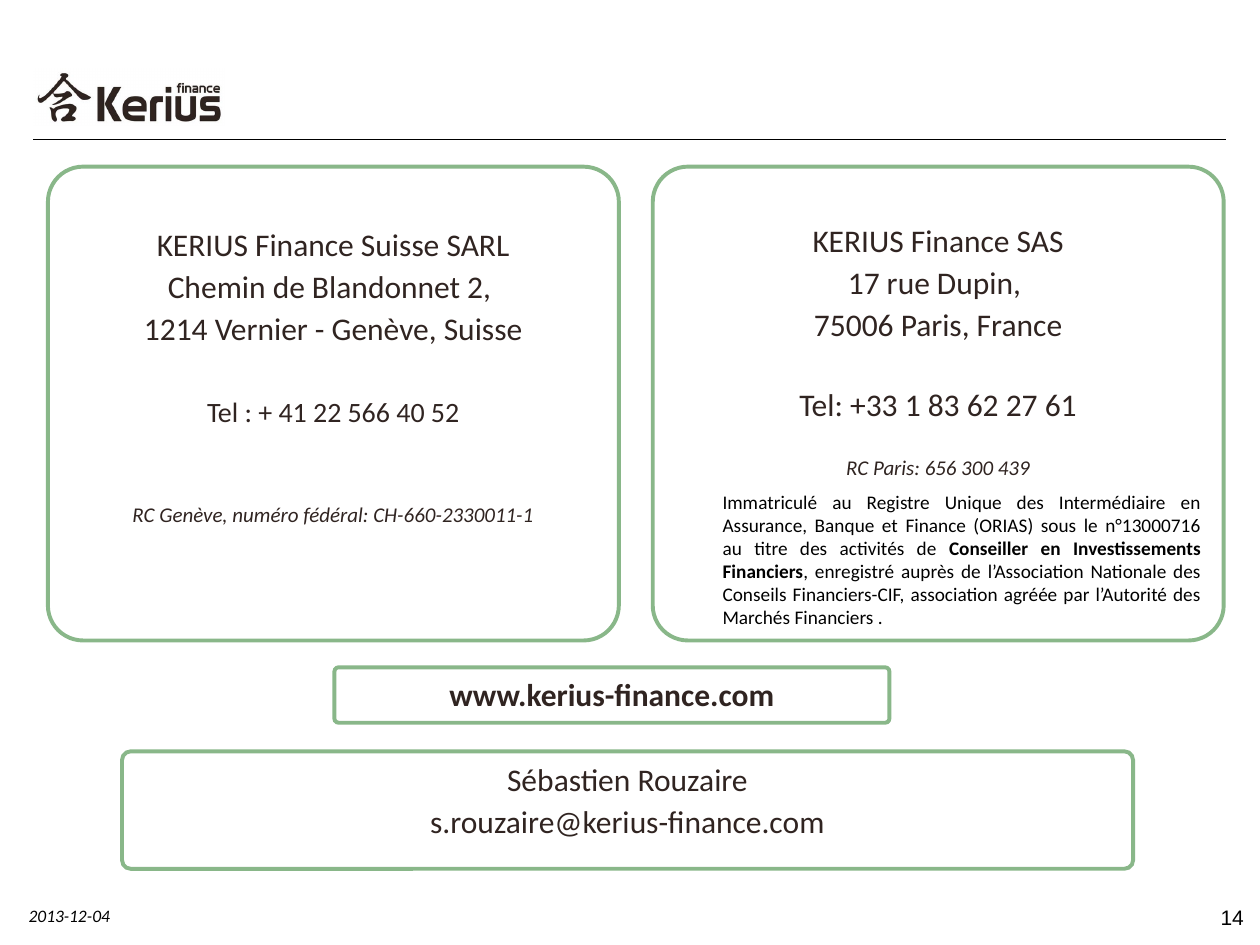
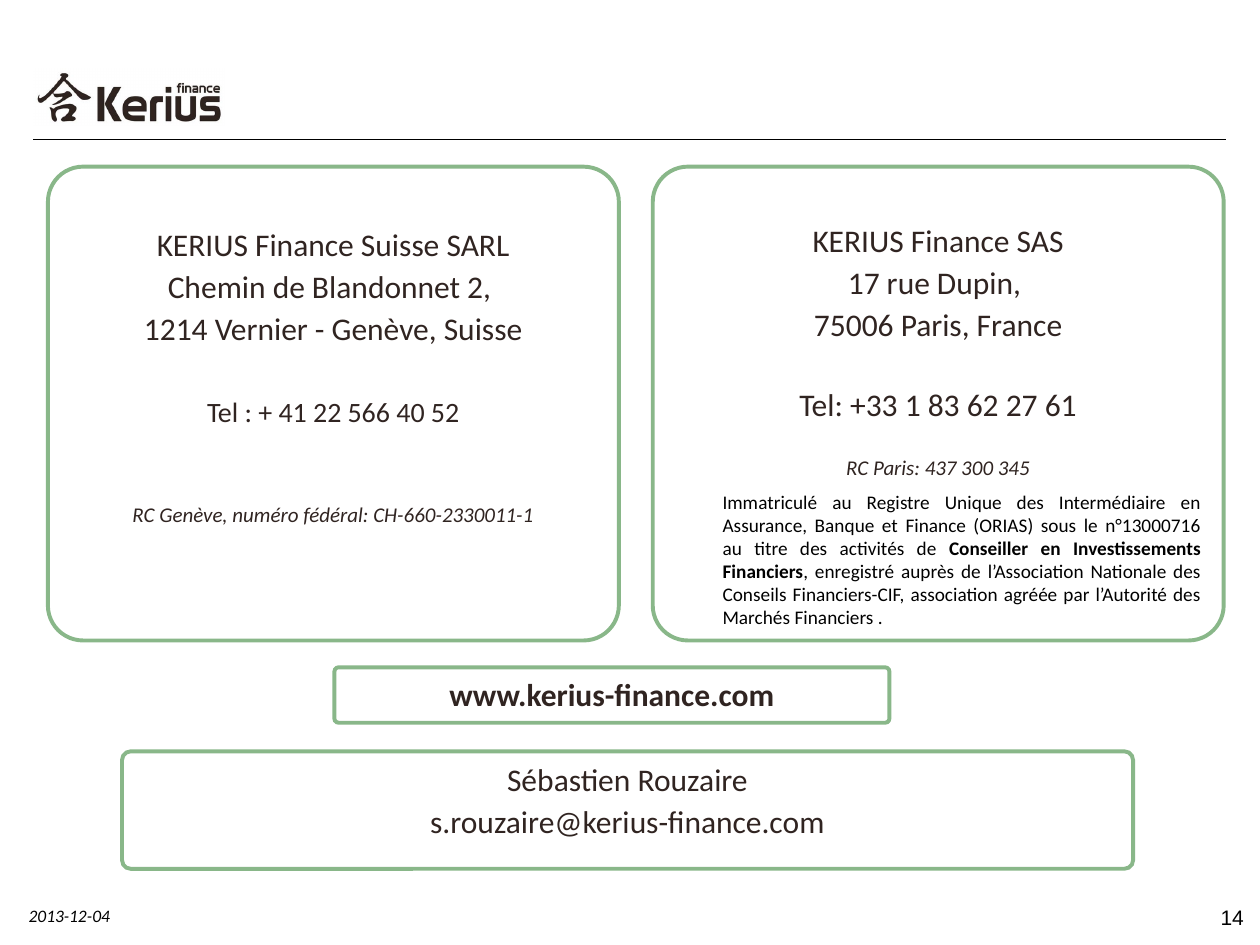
656: 656 -> 437
439: 439 -> 345
